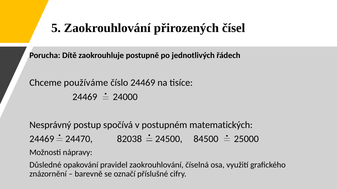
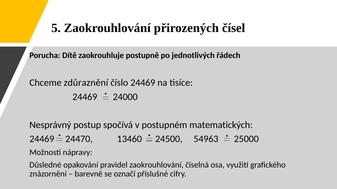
používáme: používáme -> zdůraznění
82038: 82038 -> 13460
84500: 84500 -> 54963
